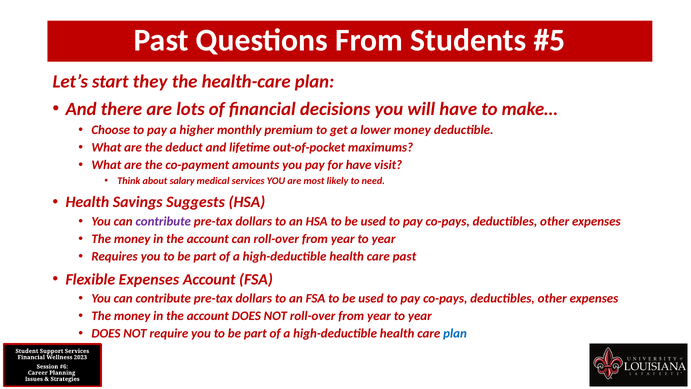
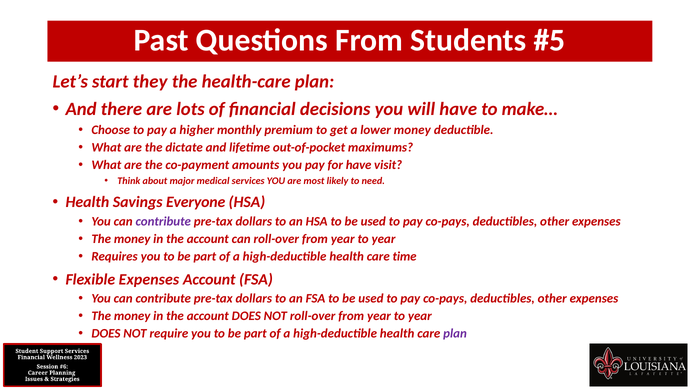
deduct: deduct -> dictate
salary: salary -> major
Suggests: Suggests -> Everyone
care past: past -> time
plan at (455, 333) colour: blue -> purple
